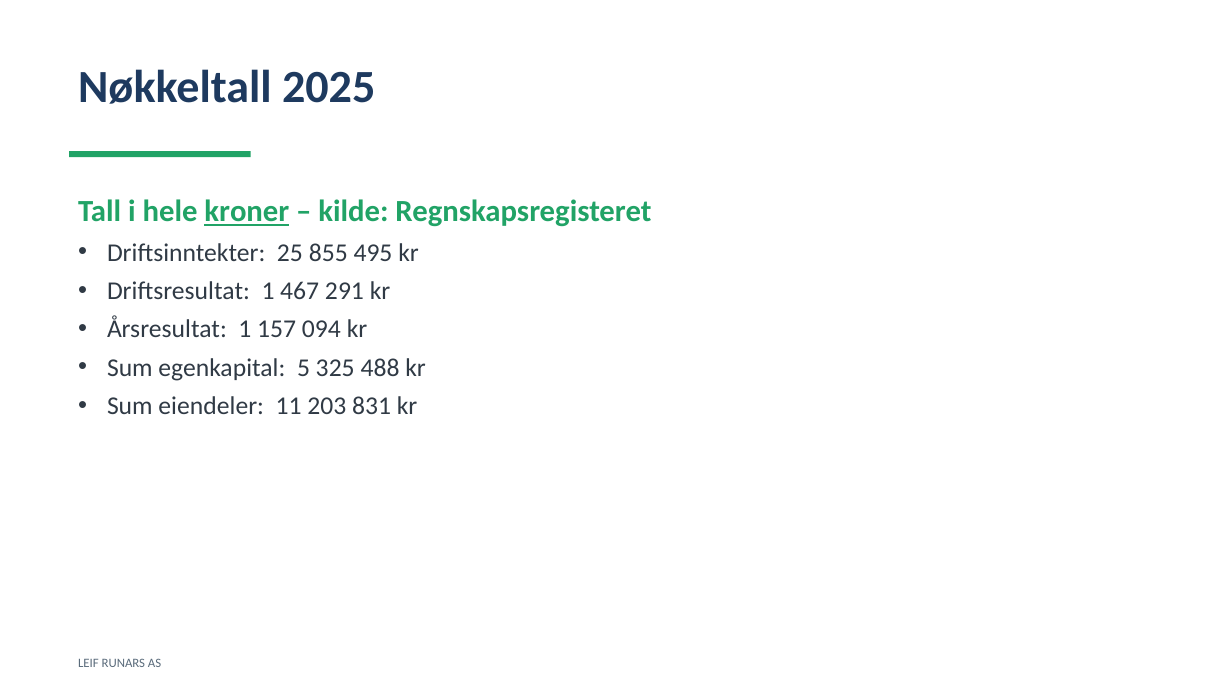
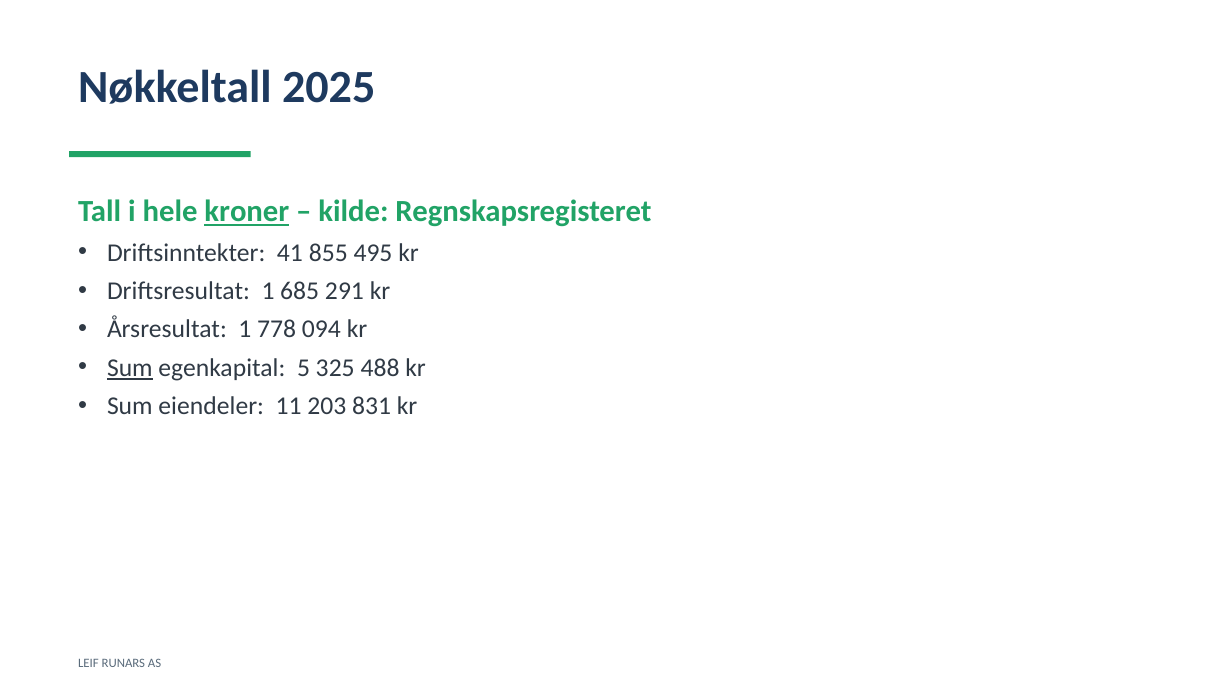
25: 25 -> 41
467: 467 -> 685
157: 157 -> 778
Sum at (130, 368) underline: none -> present
